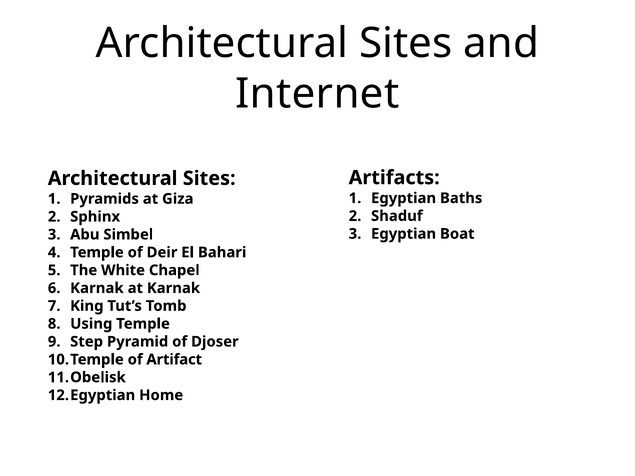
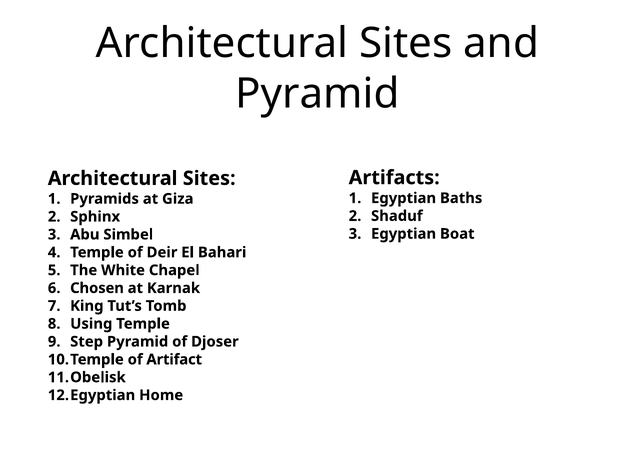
Internet at (317, 94): Internet -> Pyramid
Karnak at (97, 288): Karnak -> Chosen
